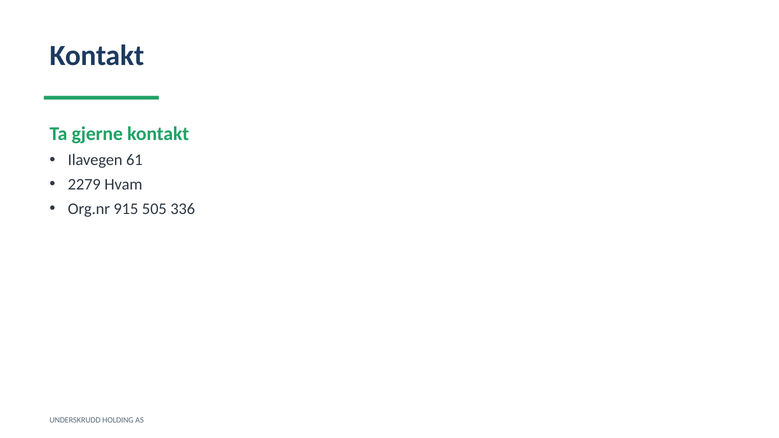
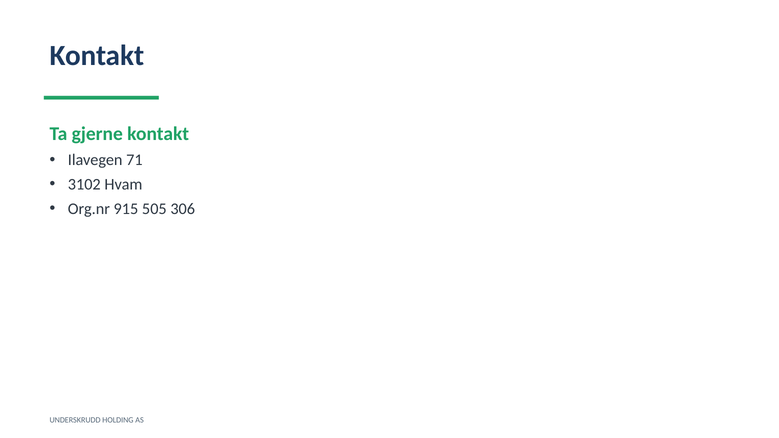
61: 61 -> 71
2279: 2279 -> 3102
336: 336 -> 306
